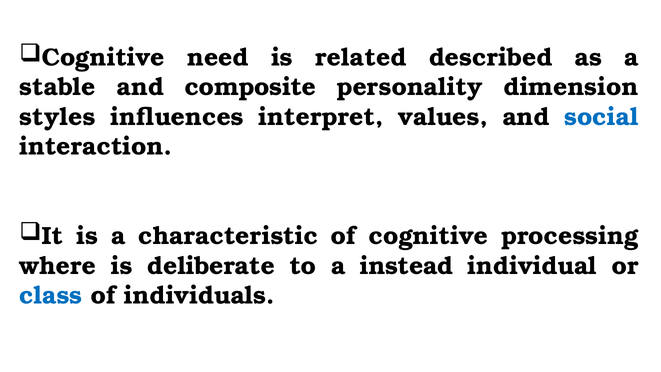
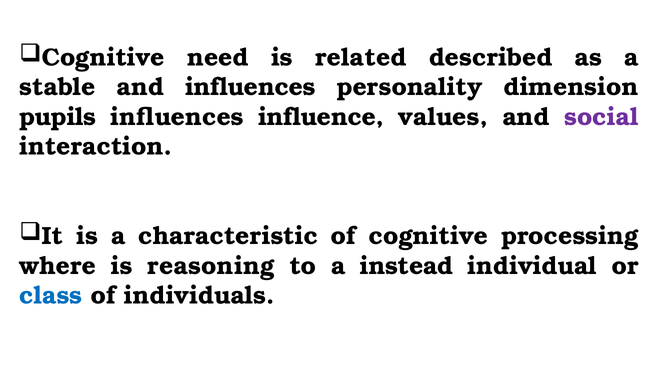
and composite: composite -> influences
styles: styles -> pupils
interpret: interpret -> influence
social colour: blue -> purple
deliberate: deliberate -> reasoning
